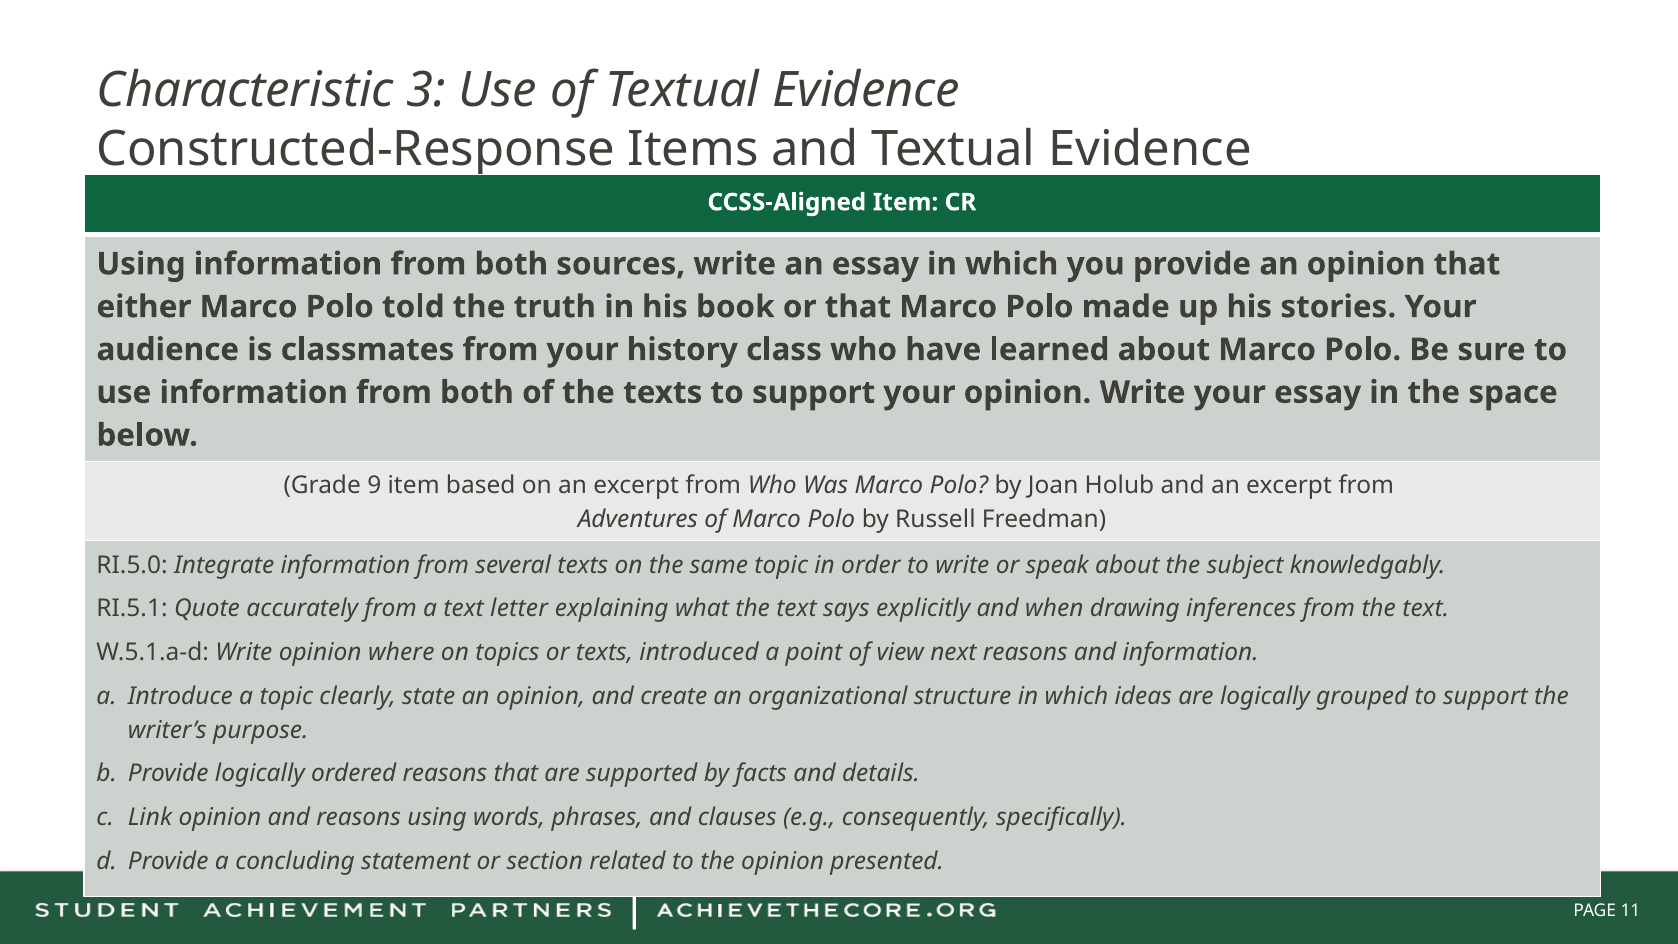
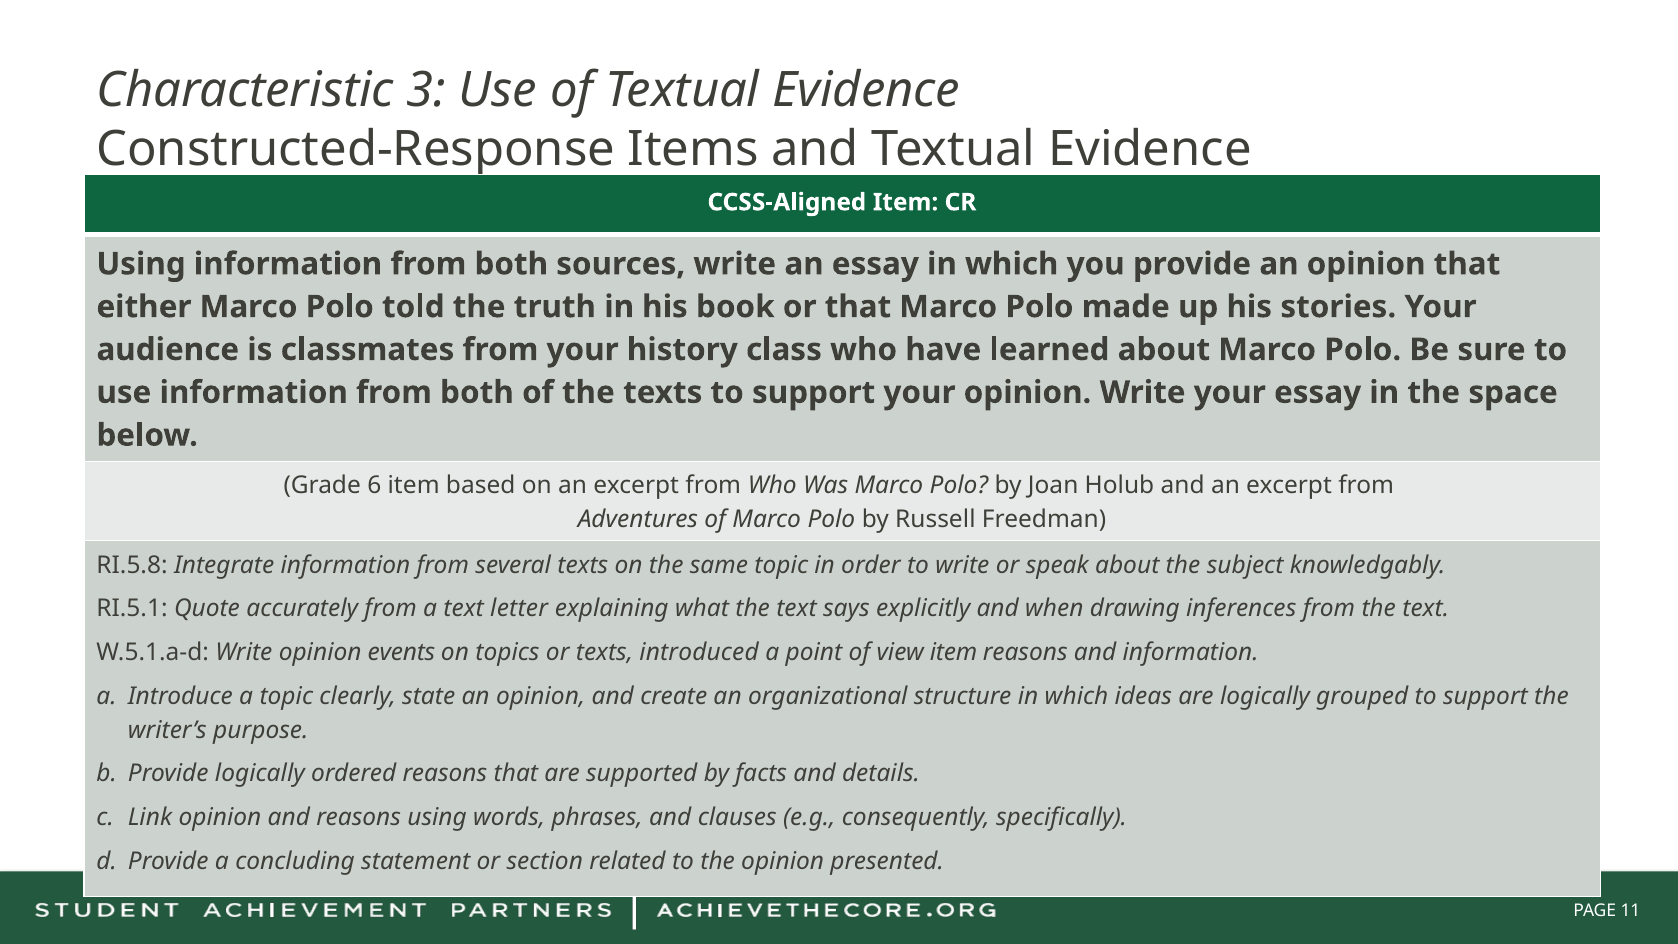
9: 9 -> 6
RI.5.0: RI.5.0 -> RI.5.8
where: where -> events
view next: next -> item
